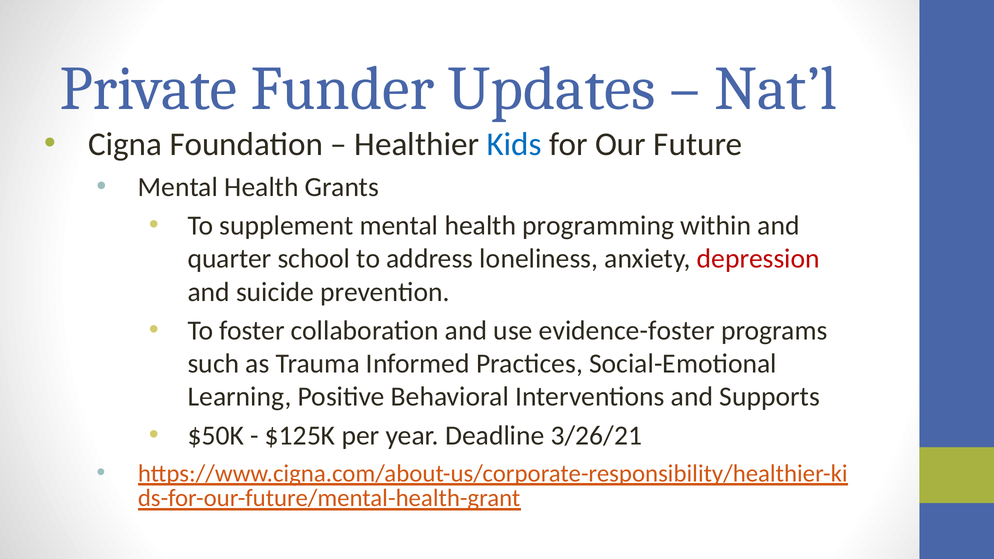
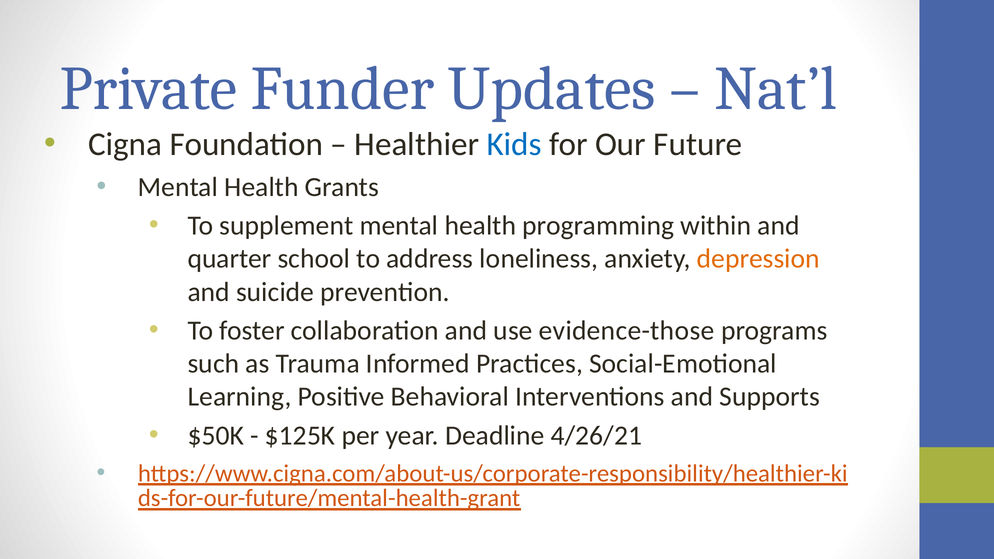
depression colour: red -> orange
evidence-foster: evidence-foster -> evidence-those
3/26/21: 3/26/21 -> 4/26/21
